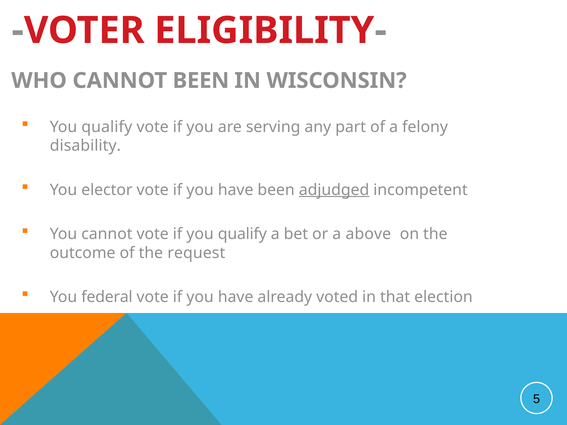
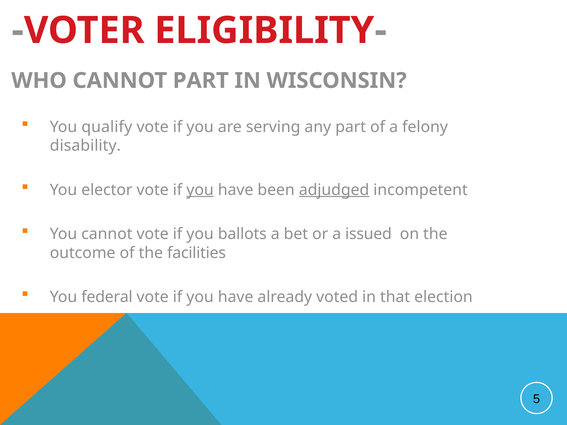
CANNOT BEEN: BEEN -> PART
you at (200, 190) underline: none -> present
if you qualify: qualify -> ballots
above: above -> issued
request: request -> facilities
